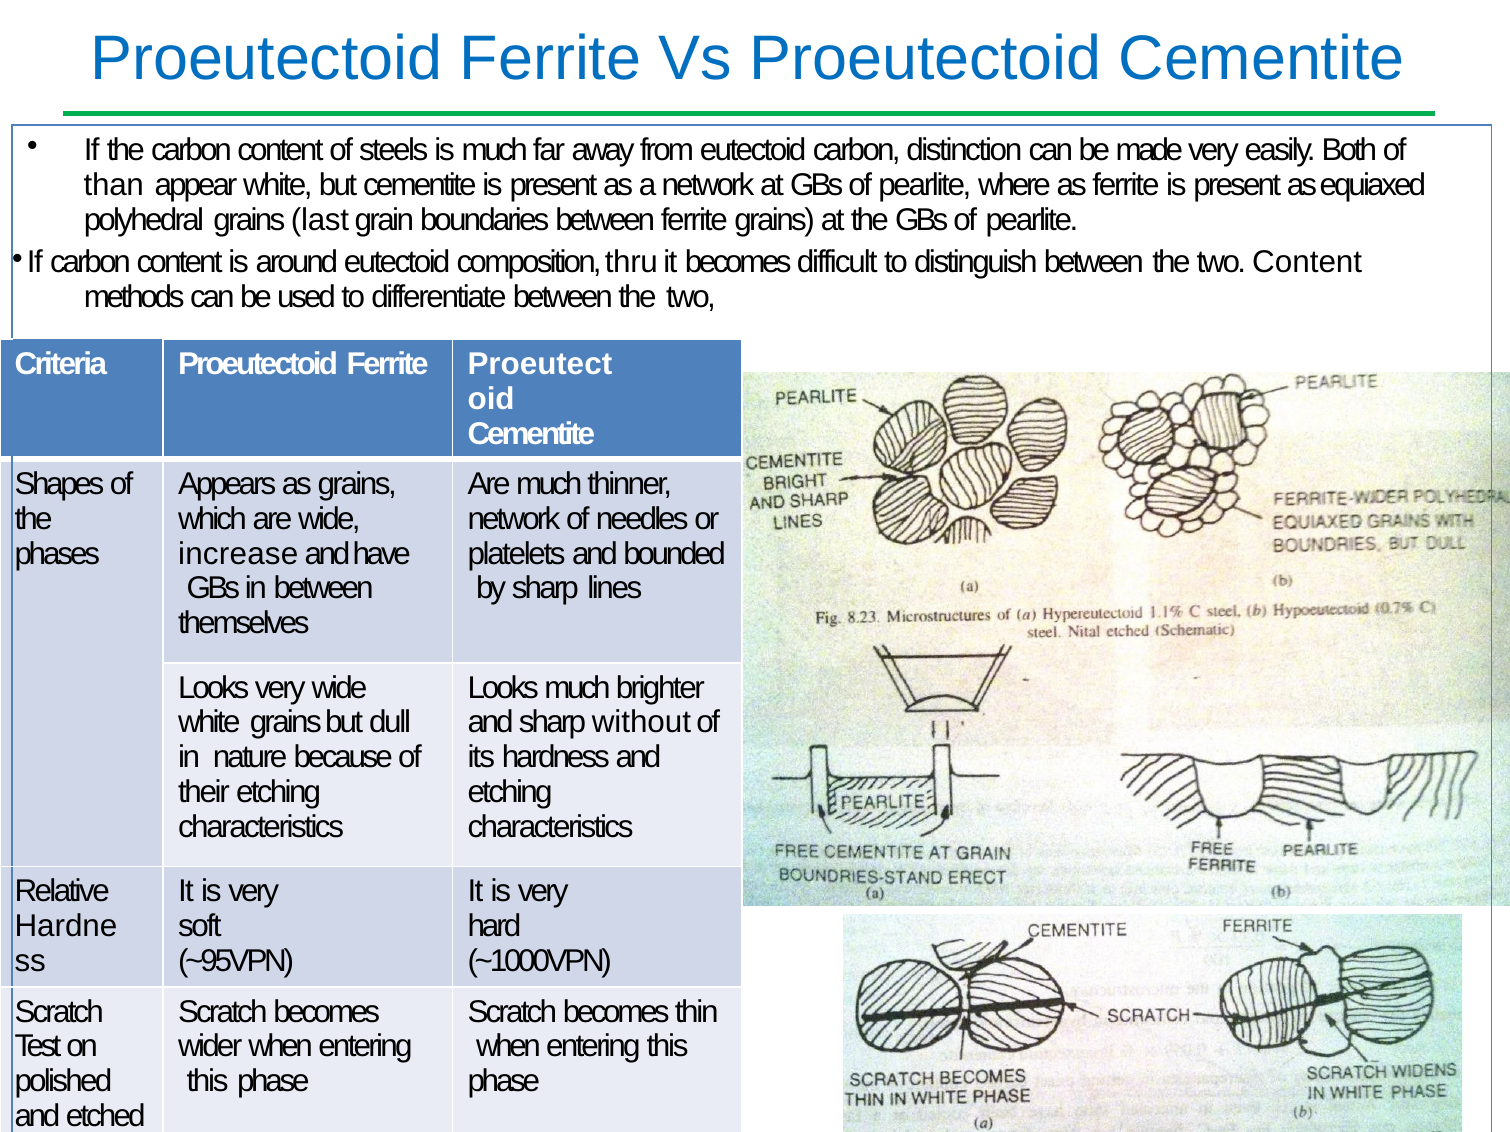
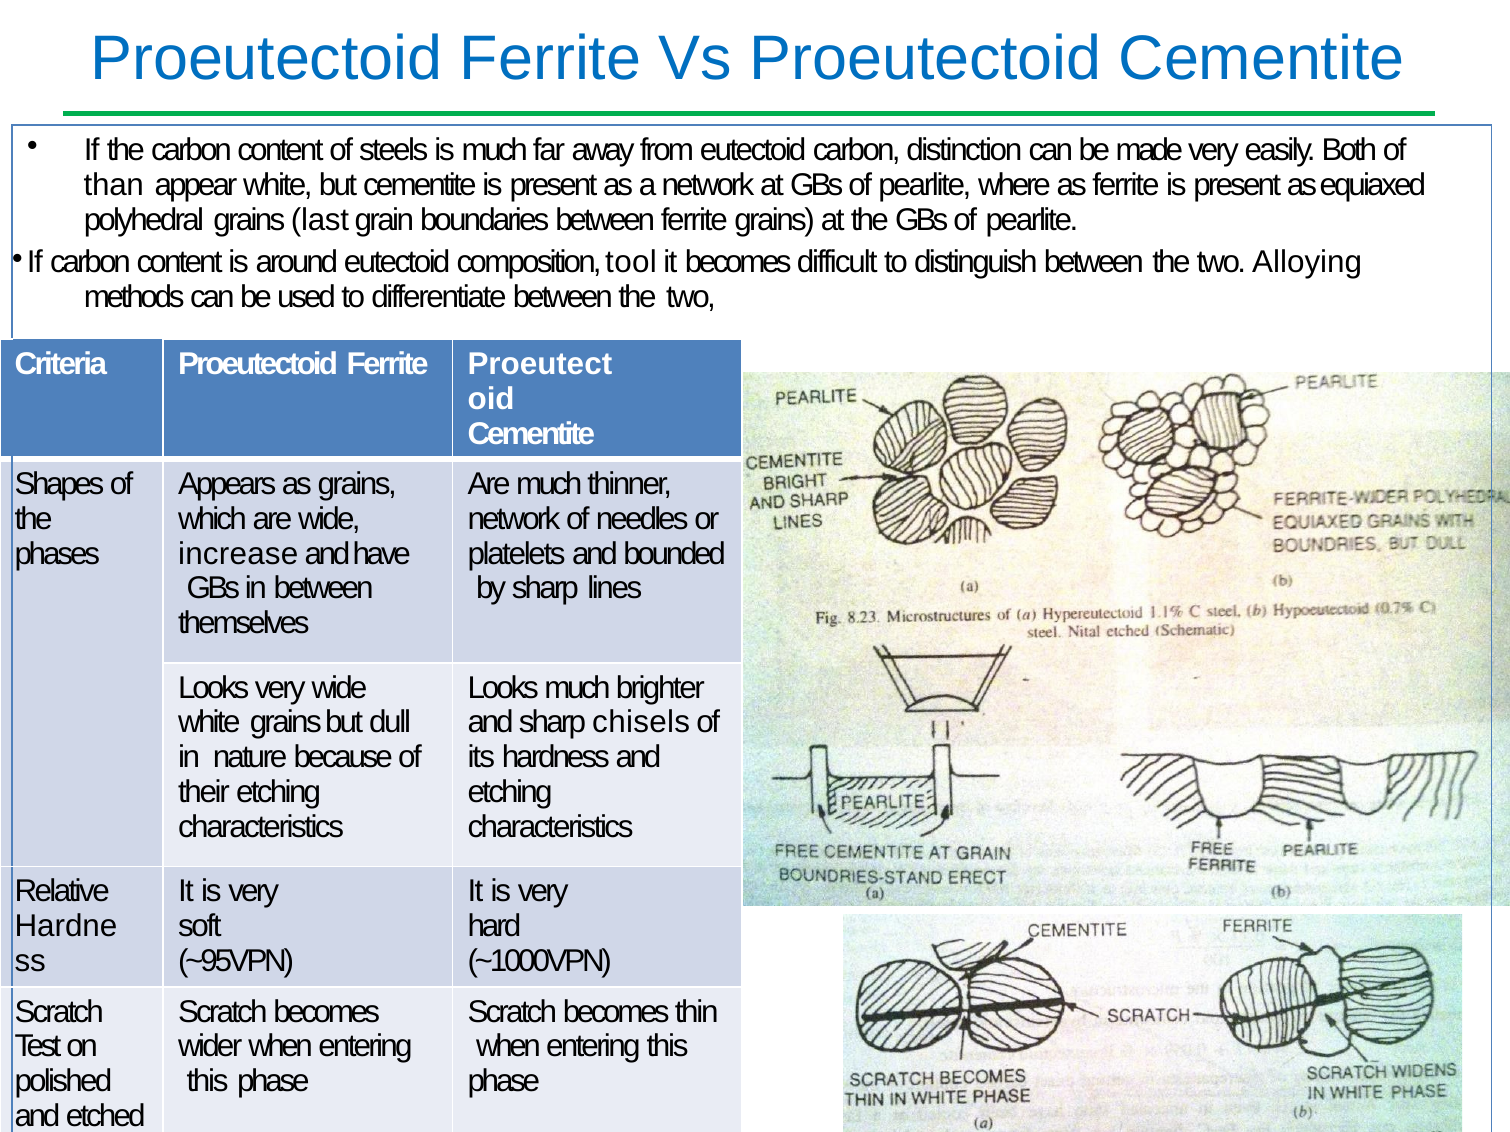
thru: thru -> tool
two Content: Content -> Alloying
without: without -> chisels
